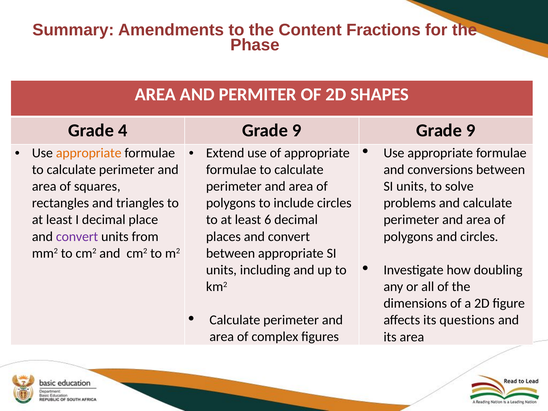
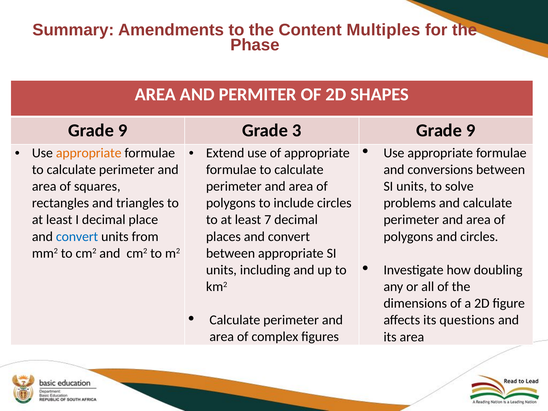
Fractions: Fractions -> Multiples
4 at (123, 131): 4 -> 9
9 at (297, 131): 9 -> 3
6: 6 -> 7
convert at (77, 236) colour: purple -> blue
